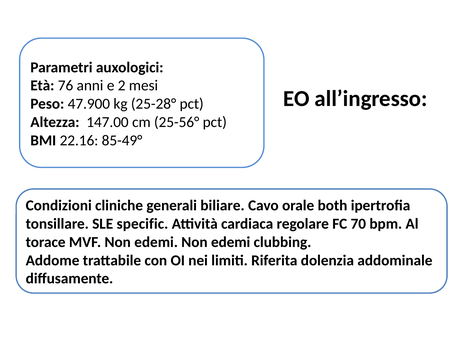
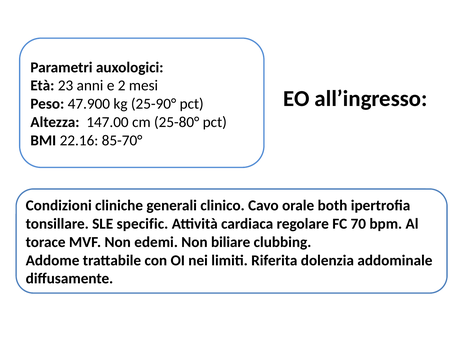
76: 76 -> 23
25-28°: 25-28° -> 25-90°
25-56°: 25-56° -> 25-80°
85-49°: 85-49° -> 85-70°
biliare: biliare -> clinico
edemi Non edemi: edemi -> biliare
